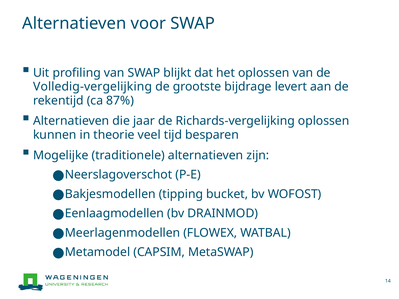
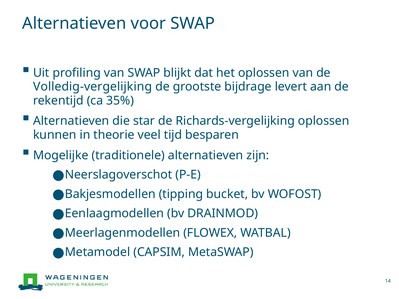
87%: 87% -> 35%
jaar: jaar -> star
